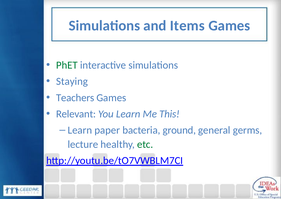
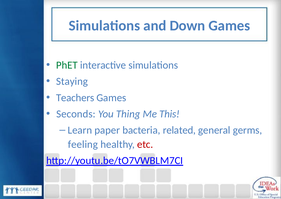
Items: Items -> Down
Relevant: Relevant -> Seconds
You Learn: Learn -> Thing
ground: ground -> related
lecture: lecture -> feeling
etc colour: green -> red
